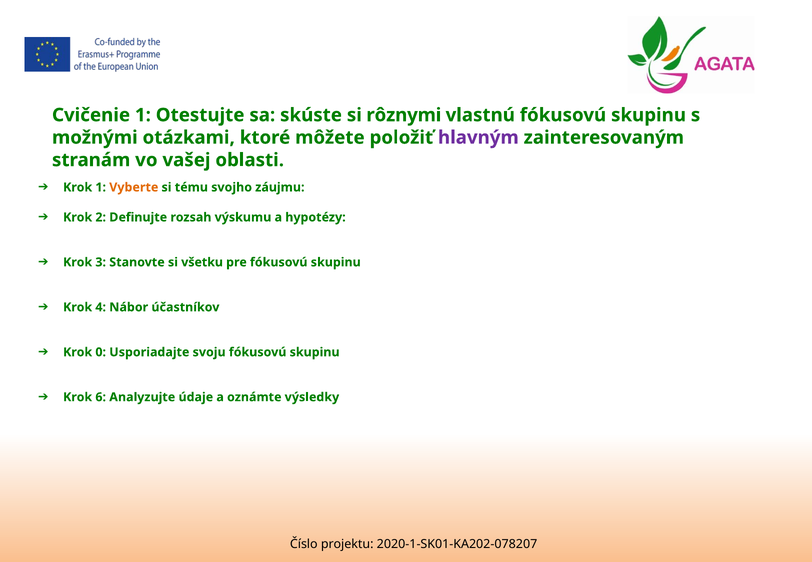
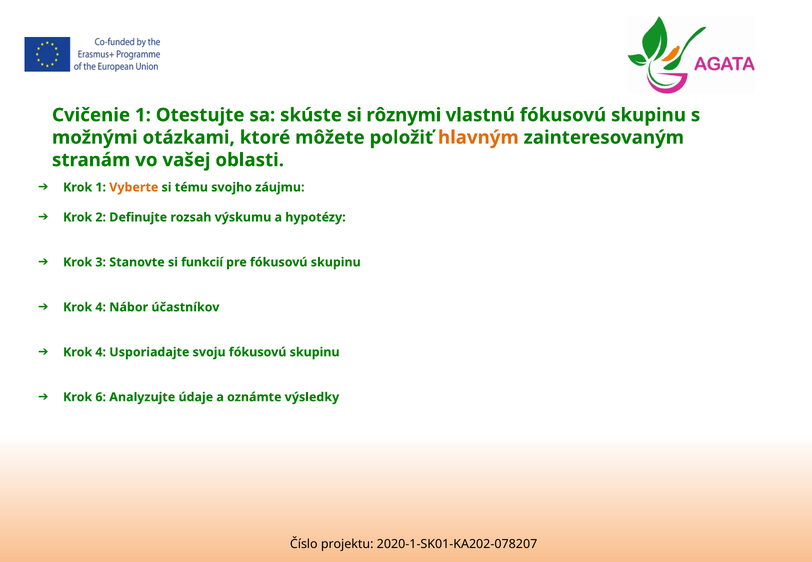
hlavným colour: purple -> orange
všetku: všetku -> funkcií
0 at (101, 352): 0 -> 4
